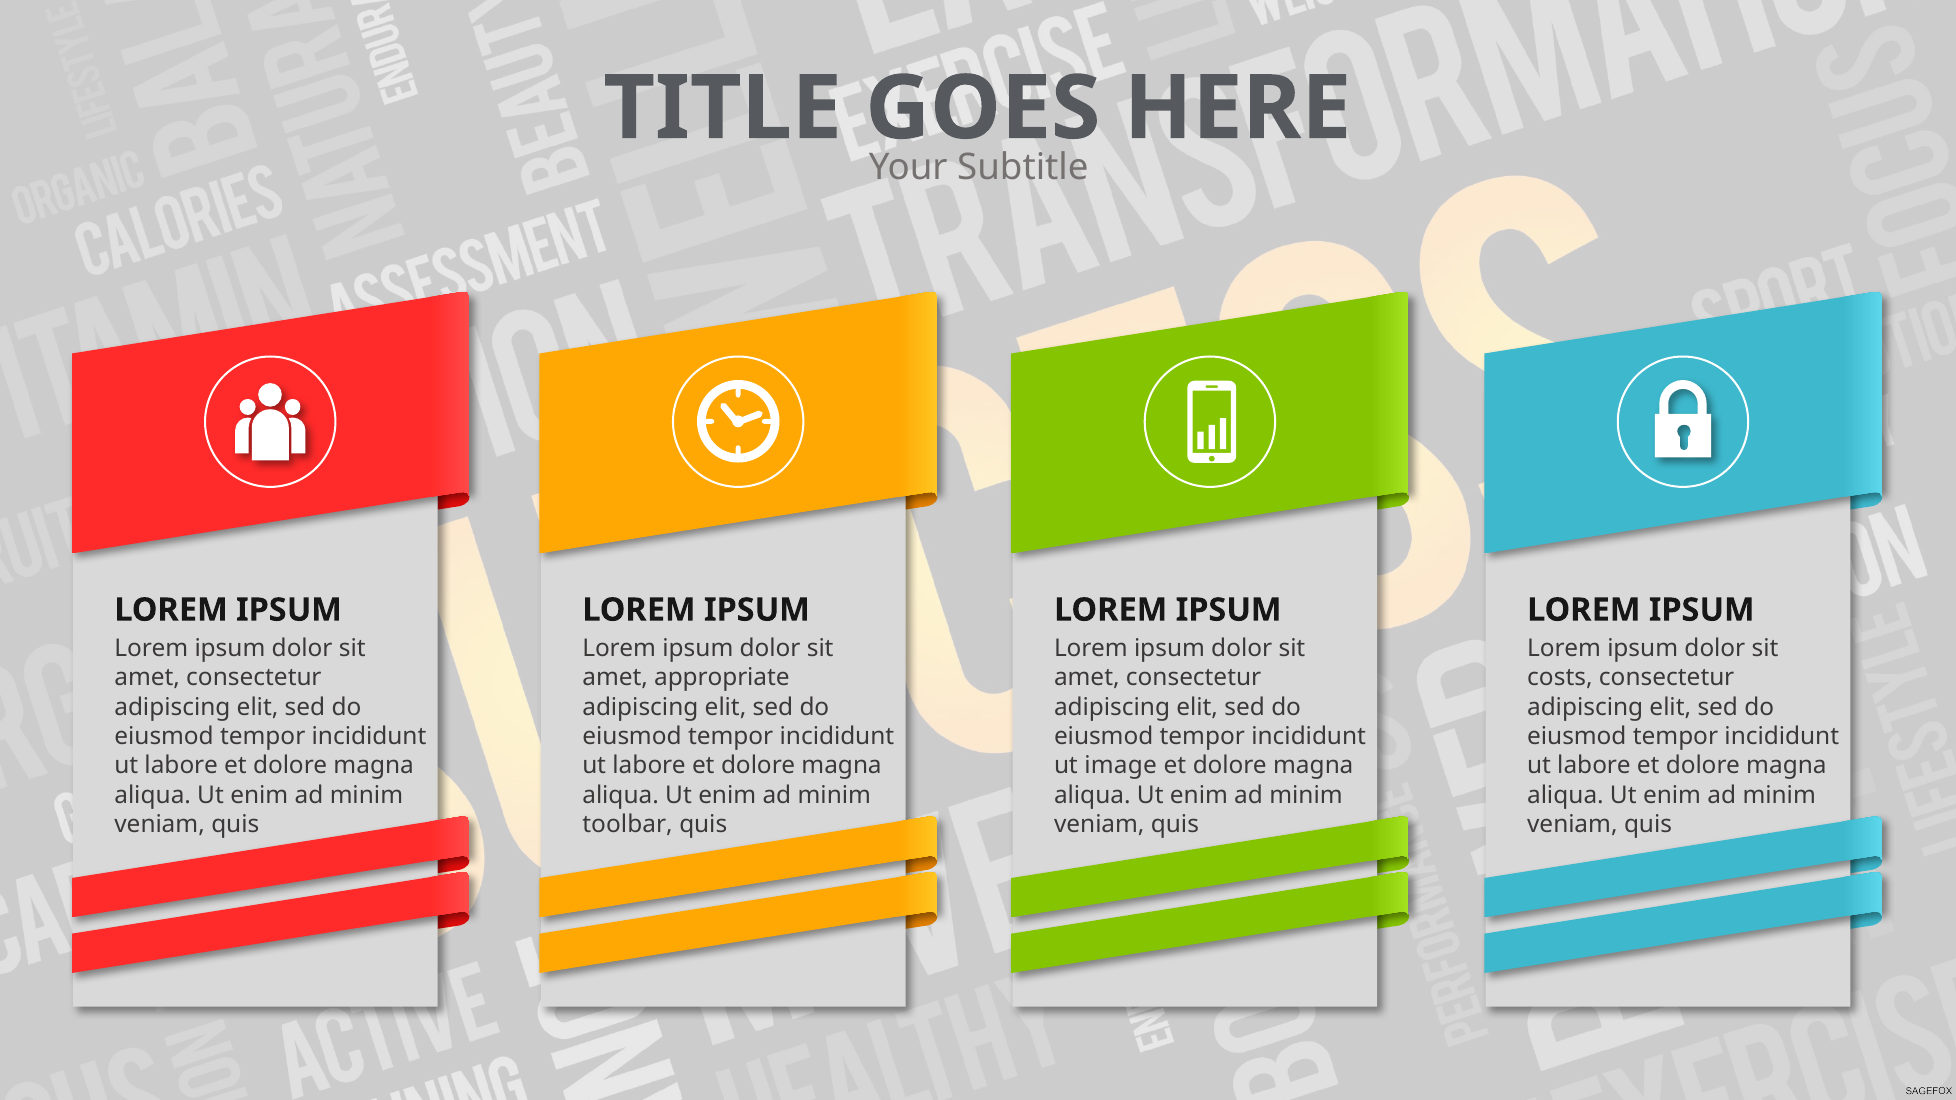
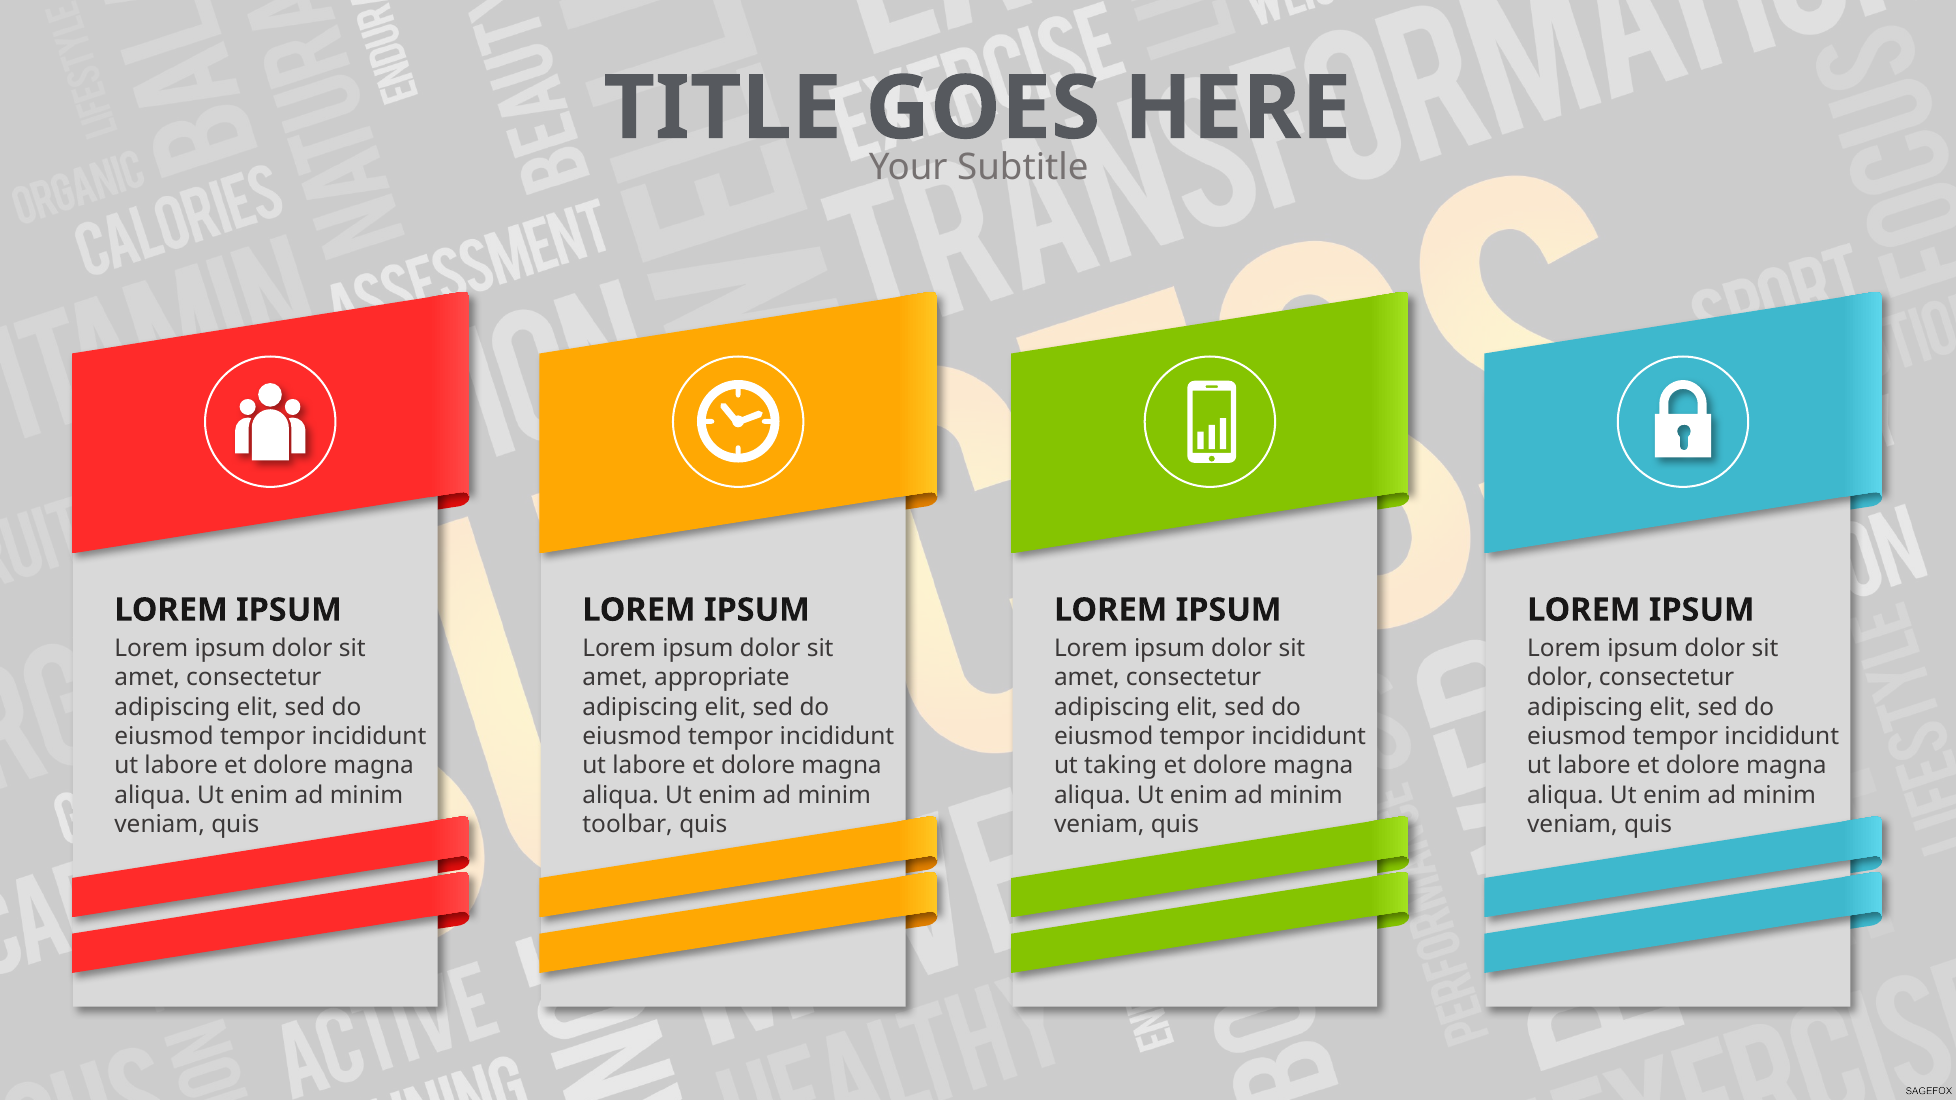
costs at (1560, 678): costs -> dolor
image: image -> taking
